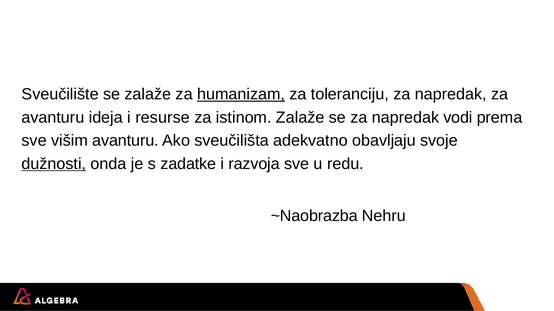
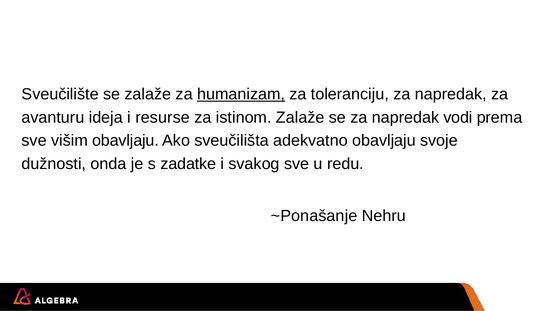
višim avanturu: avanturu -> obavljaju
dužnosti underline: present -> none
razvoja: razvoja -> svakog
~Naobrazba: ~Naobrazba -> ~Ponašanje
